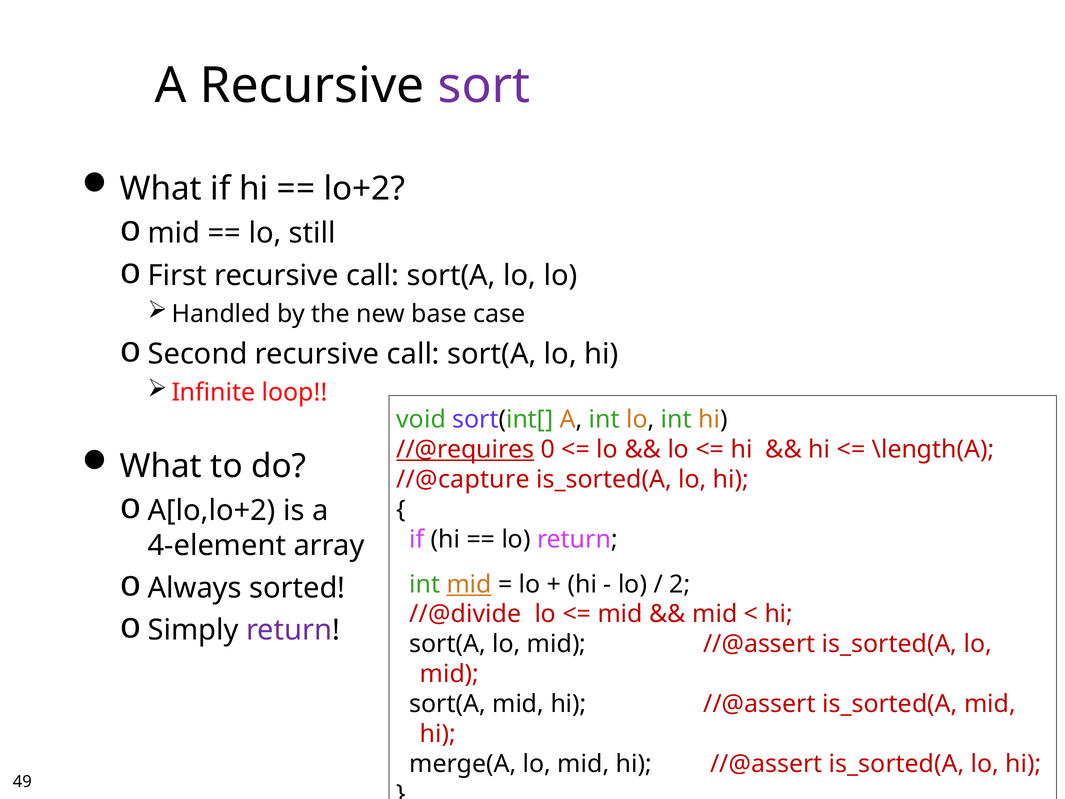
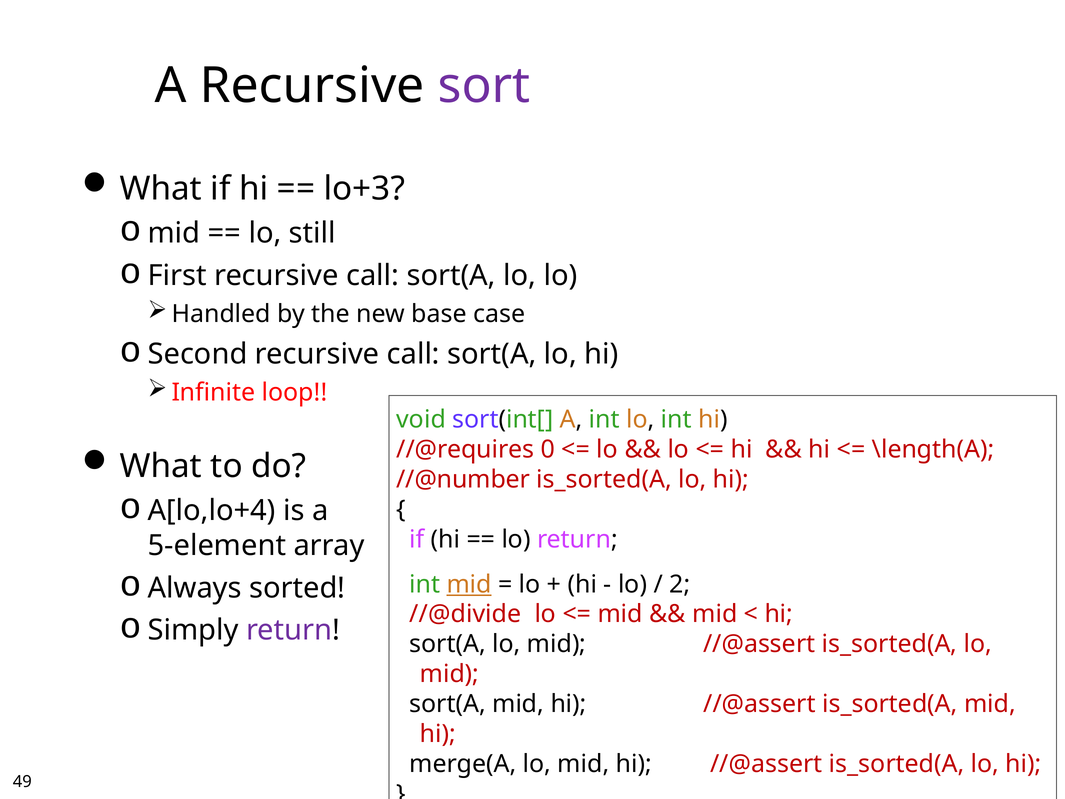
lo+2: lo+2 -> lo+3
//@requires underline: present -> none
//@capture: //@capture -> //@number
A[lo,lo+2: A[lo,lo+2 -> A[lo,lo+4
4-element: 4-element -> 5-element
